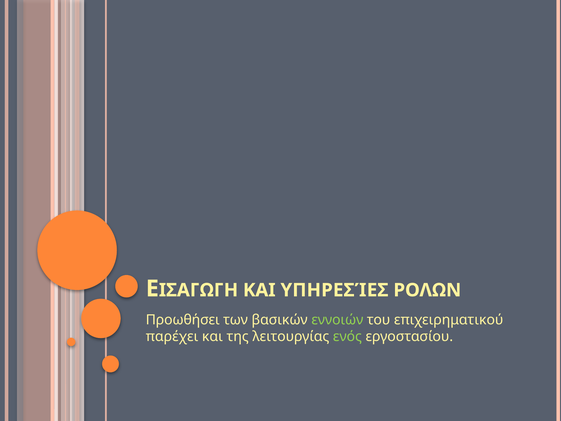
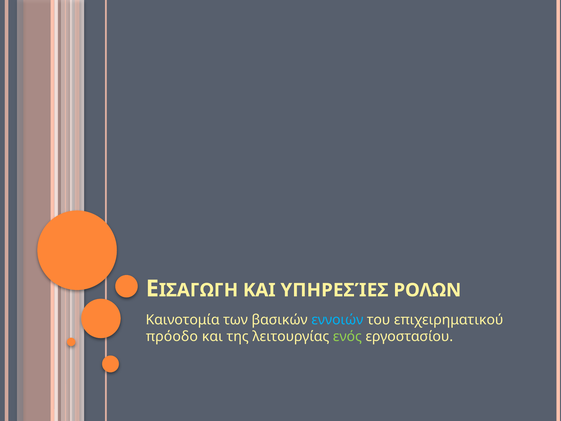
Προωθήσει: Προωθήσει -> Καινοτομία
εννοιών colour: light green -> light blue
παρέχει: παρέχει -> πρόοδο
